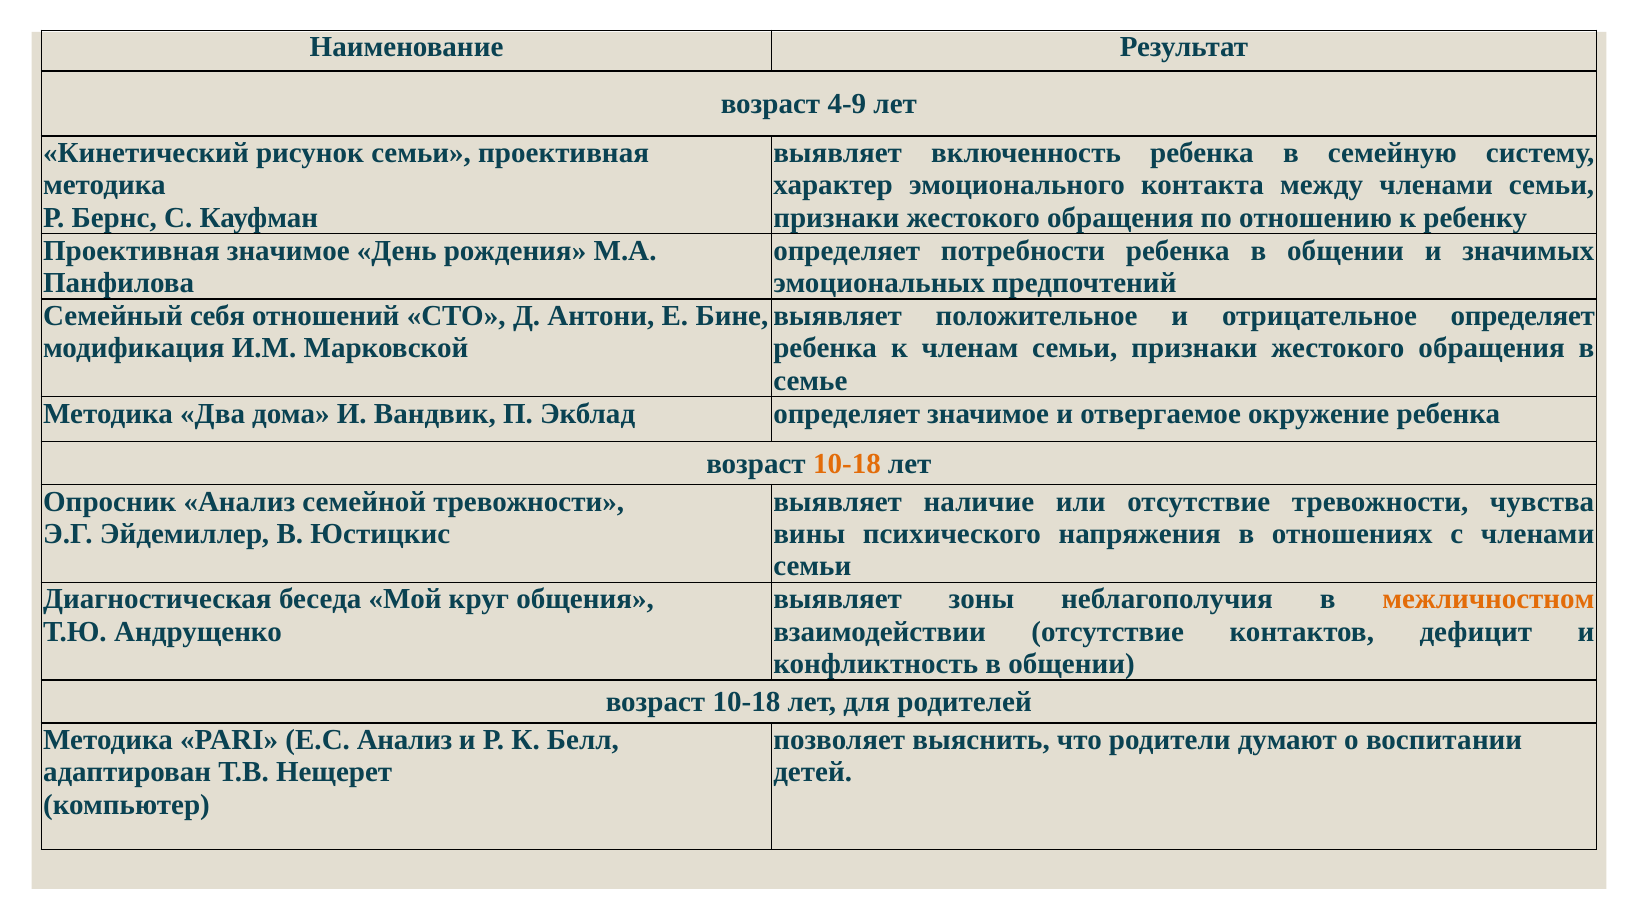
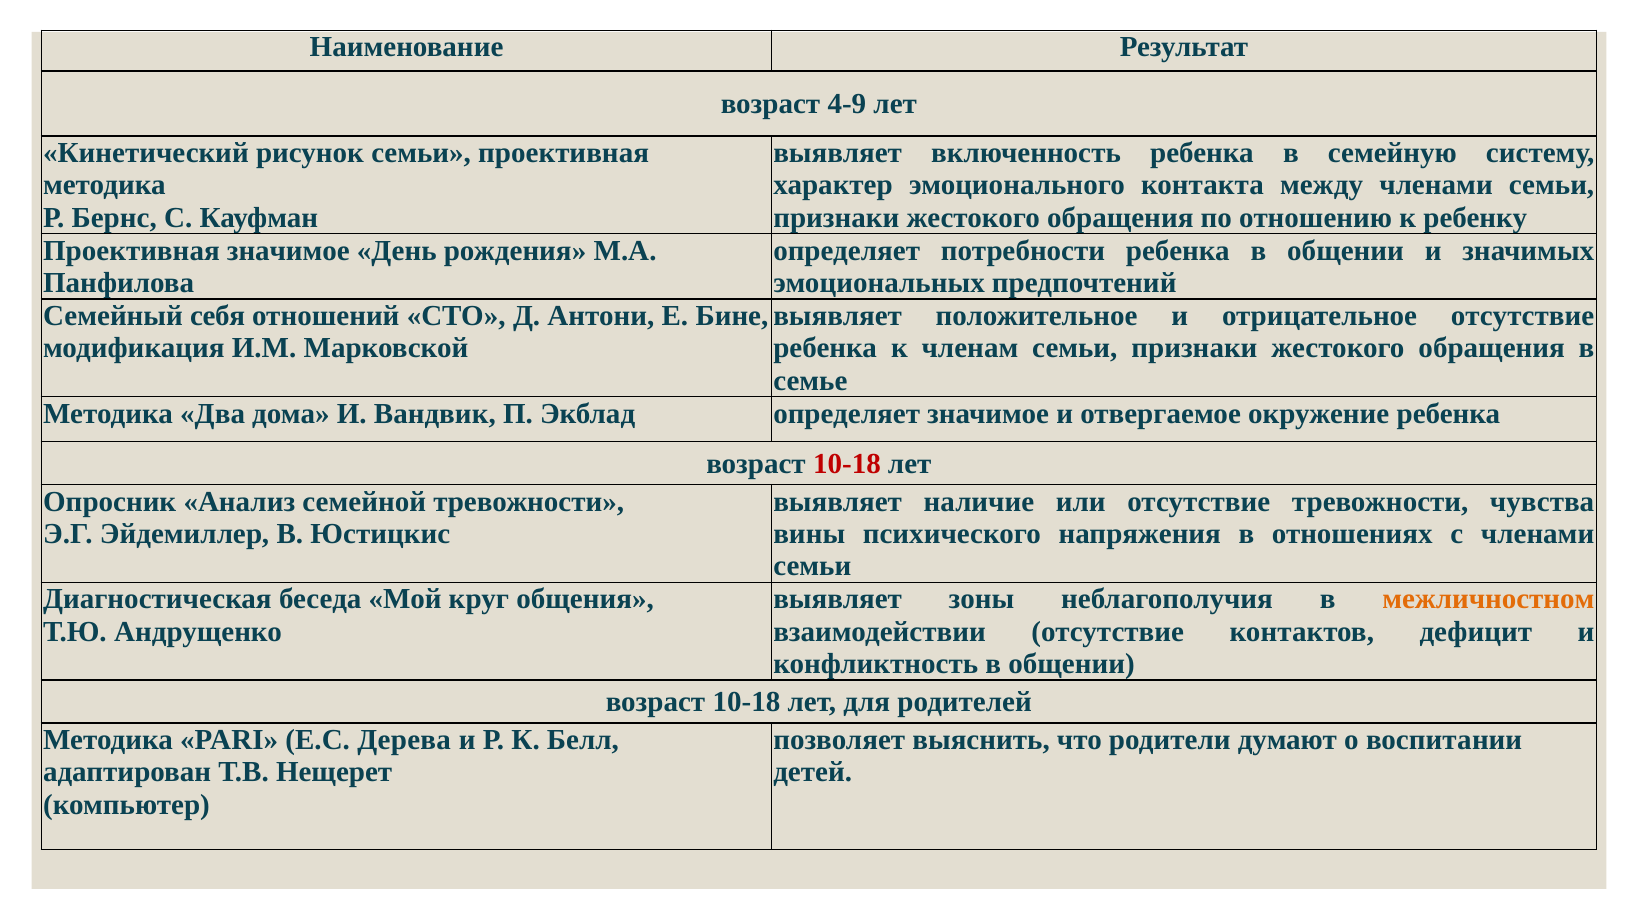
отрицательное определяет: определяет -> отсутствие
10-18 at (847, 464) colour: orange -> red
Е.С Анализ: Анализ -> Дерева
